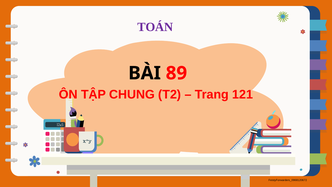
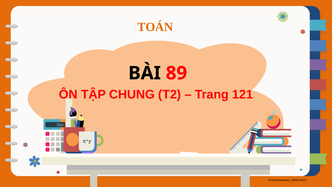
TOÁN colour: purple -> orange
